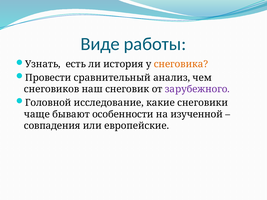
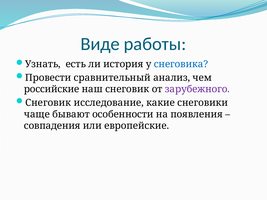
снеговика colour: orange -> blue
снеговиков: снеговиков -> российские
Головной at (48, 103): Головной -> Снеговик
изученной: изученной -> появления
